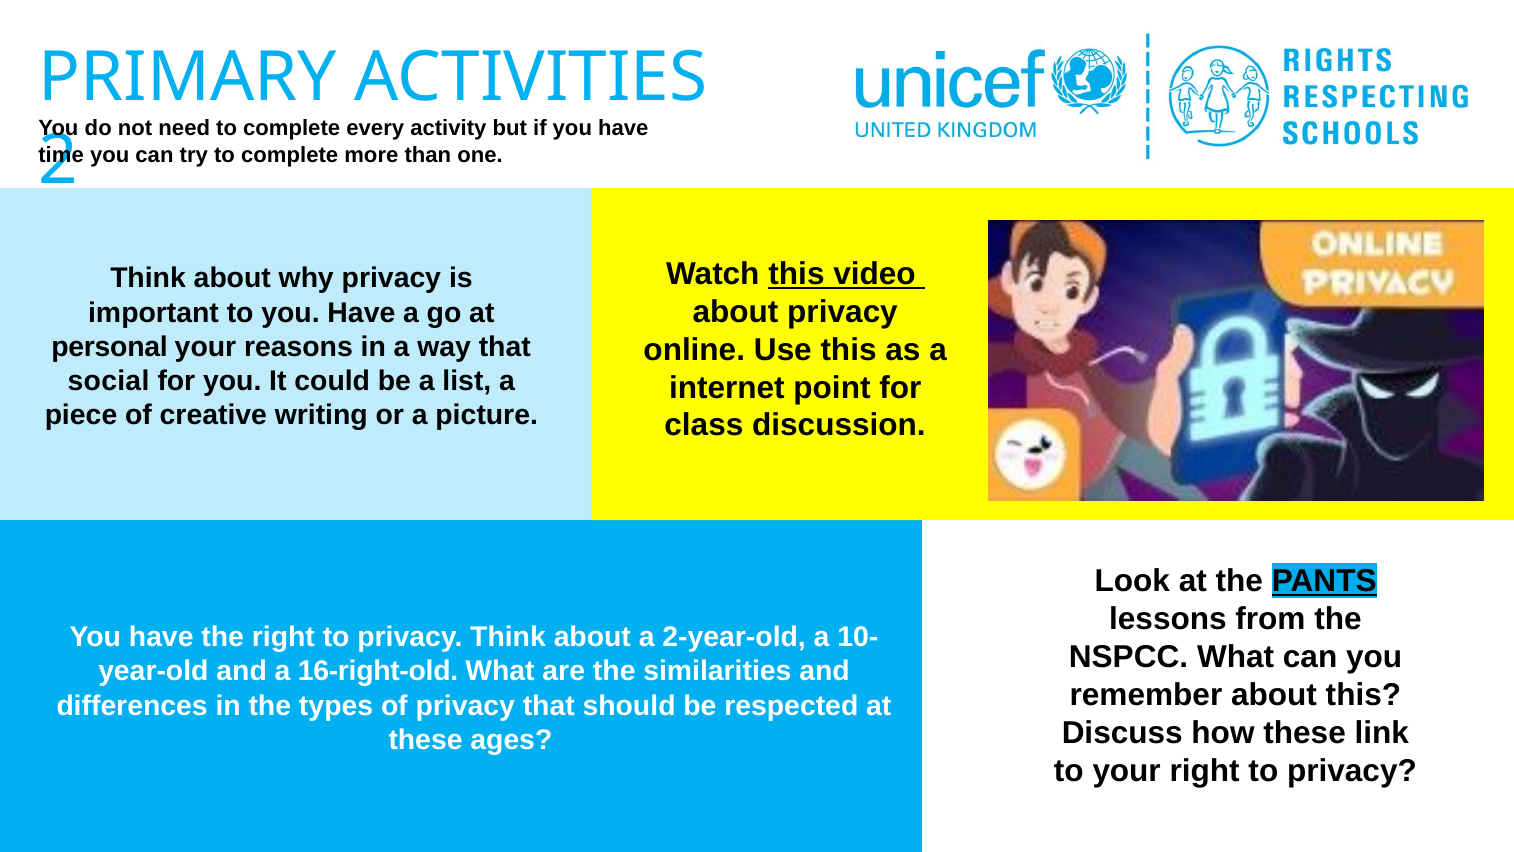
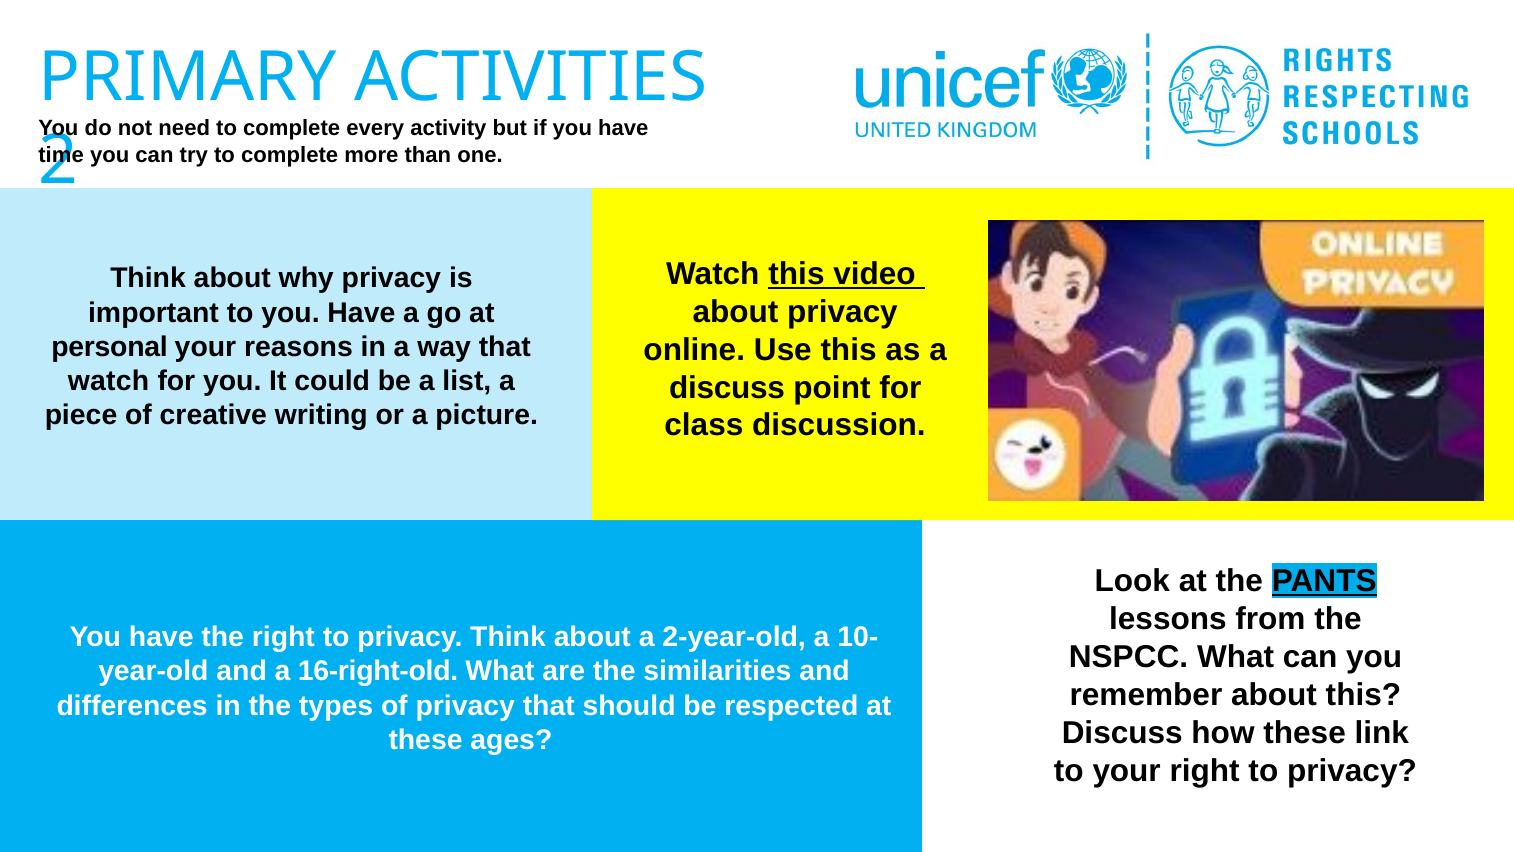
social at (109, 381): social -> watch
internet at (727, 387): internet -> discuss
